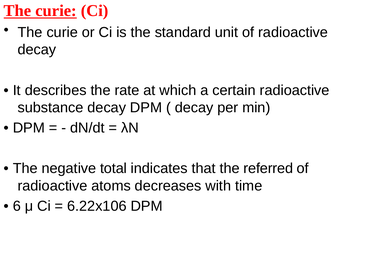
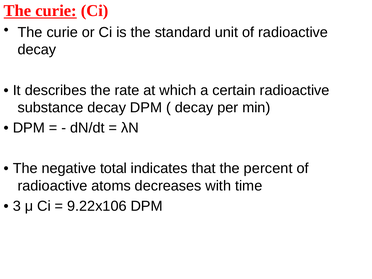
referred: referred -> percent
6: 6 -> 3
6.22x106: 6.22x106 -> 9.22x106
